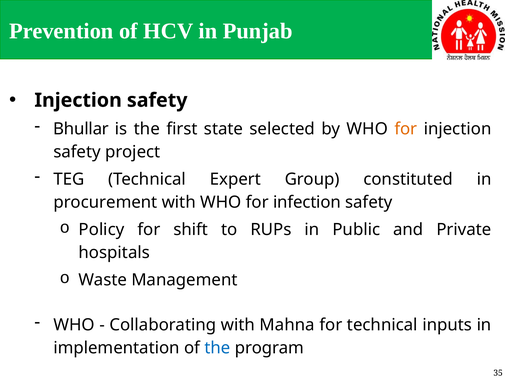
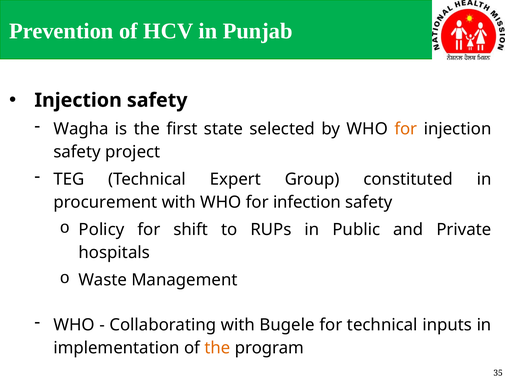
Bhullar: Bhullar -> Wagha
Mahna: Mahna -> Bugele
the at (217, 348) colour: blue -> orange
